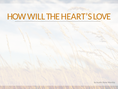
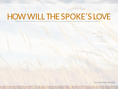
HEART’S: HEART’S -> SPOKE’S
